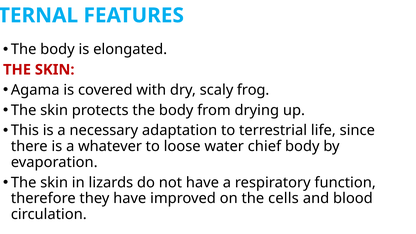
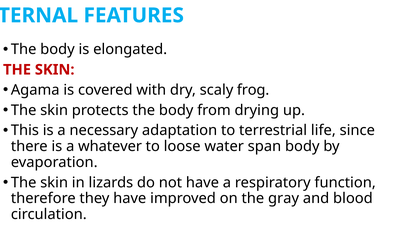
chief: chief -> span
cells: cells -> gray
